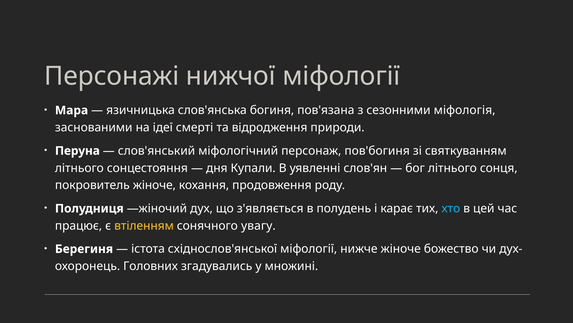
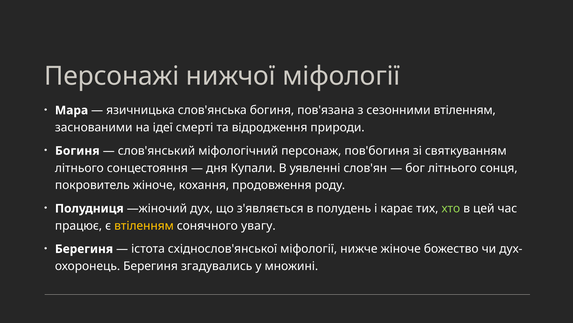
сезонними міфологія: міфологія -> втіленням
Перуна at (77, 151): Перуна -> Богиня
хто colour: light blue -> light green
Головних at (151, 266): Головних -> Берегиня
